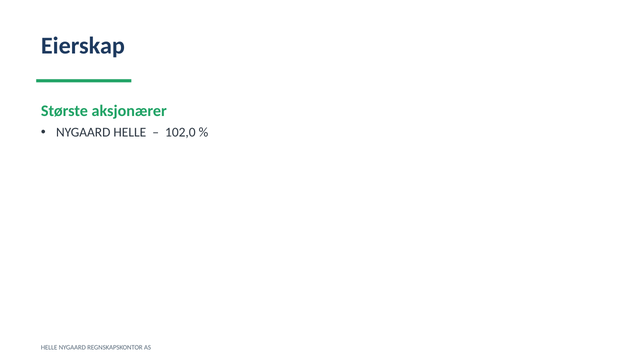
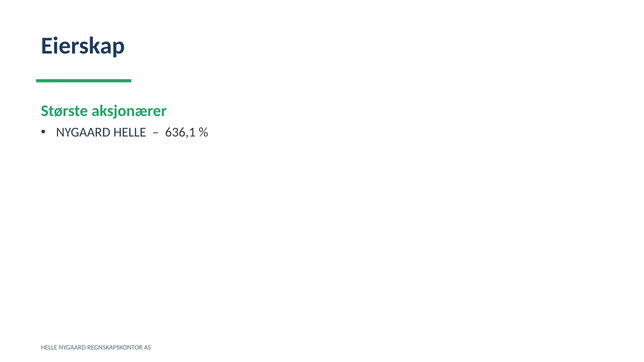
102,0: 102,0 -> 636,1
